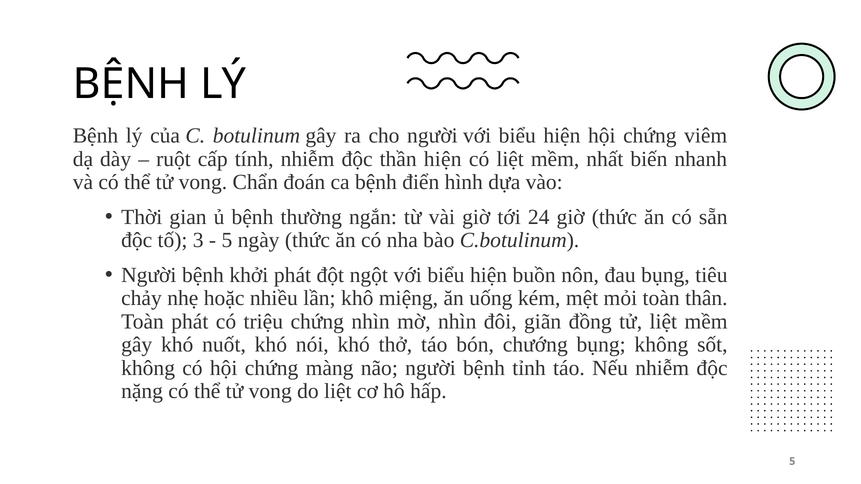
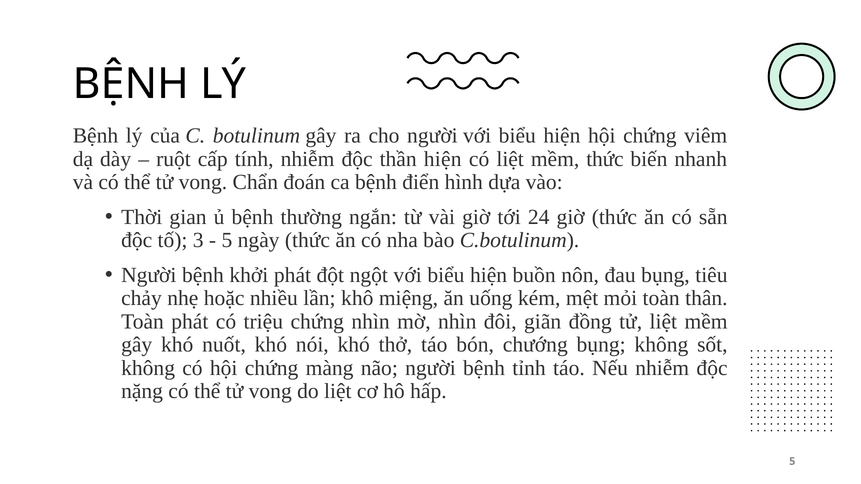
mềm nhất: nhất -> thức
